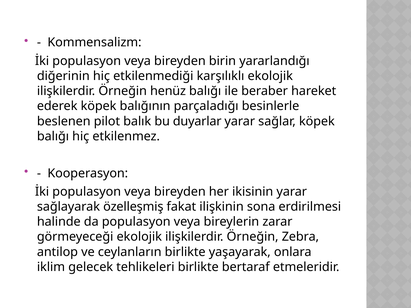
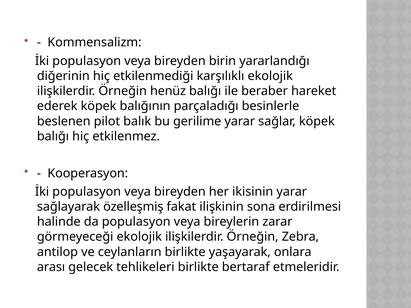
duyarlar: duyarlar -> gerilime
iklim: iklim -> arası
